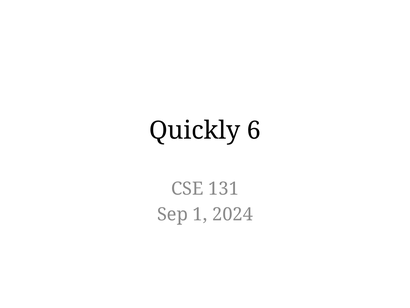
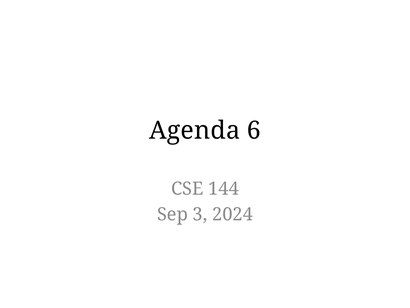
Quickly: Quickly -> Agenda
131: 131 -> 144
1: 1 -> 3
